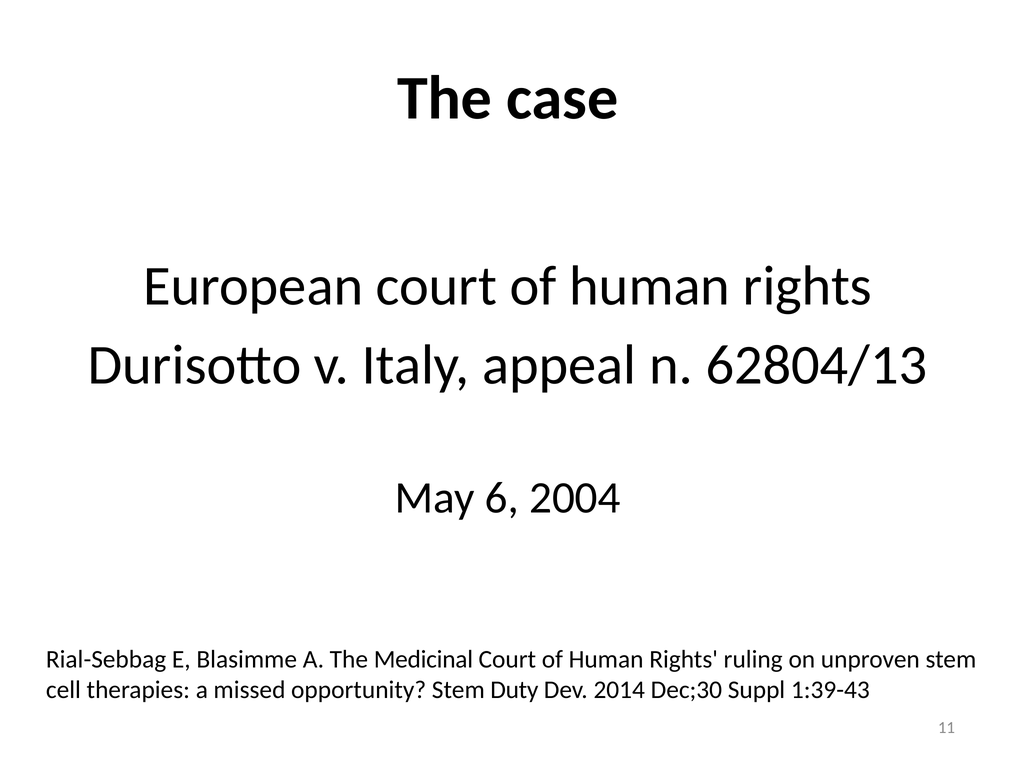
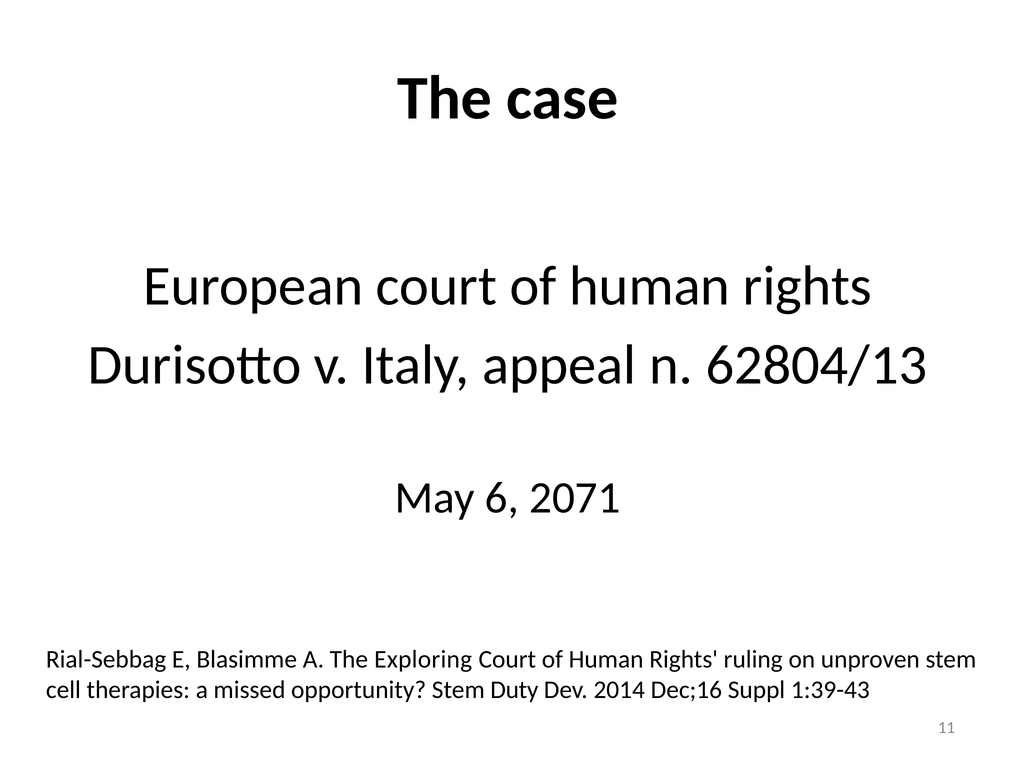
2004: 2004 -> 2071
Medicinal: Medicinal -> Exploring
Dec;30: Dec;30 -> Dec;16
